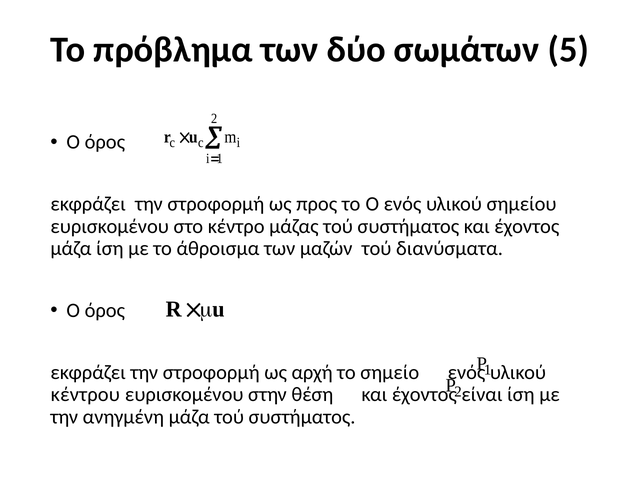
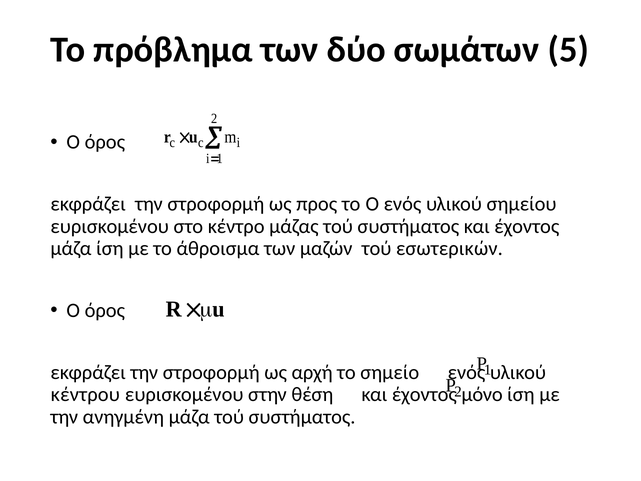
διανύσματα: διανύσματα -> εσωτερικών
είναι: είναι -> μόνο
